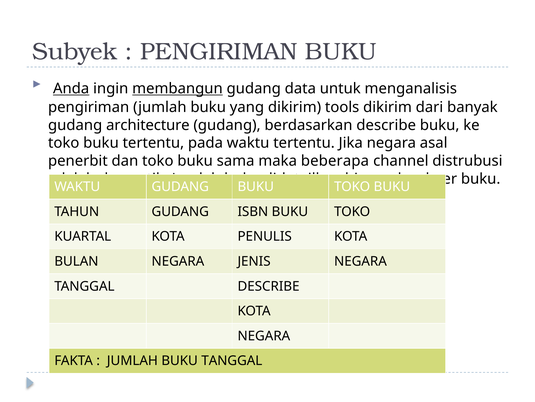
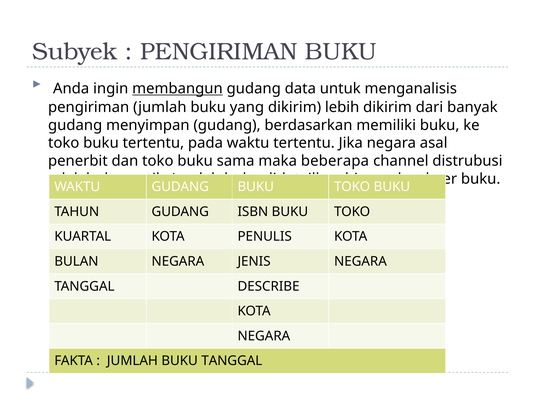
Anda underline: present -> none
tools: tools -> lebih
architecture: architecture -> menyimpan
berdasarkan describe: describe -> memiliki
